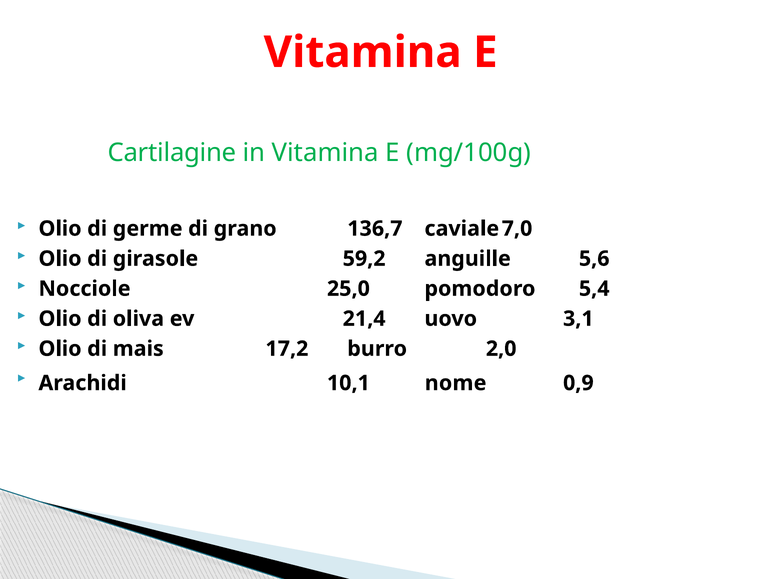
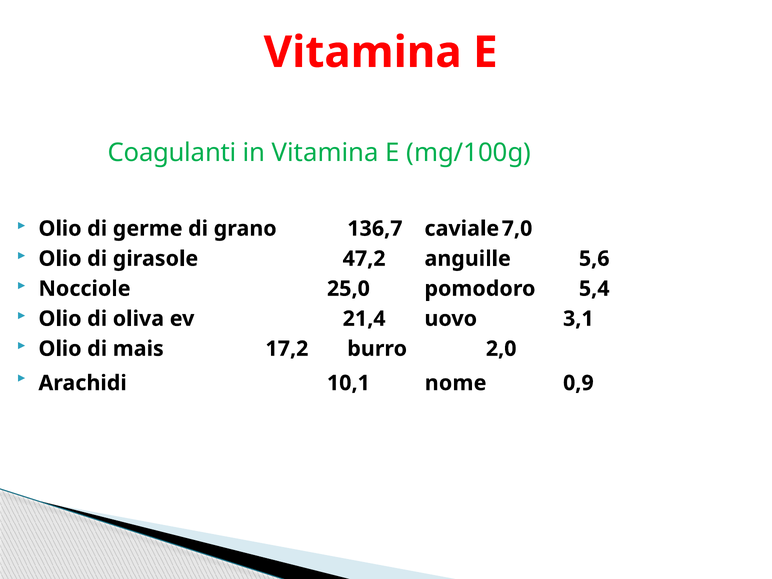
Cartilagine: Cartilagine -> Coagulanti
59,2: 59,2 -> 47,2
